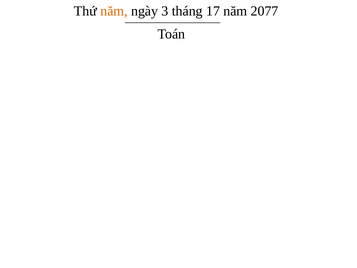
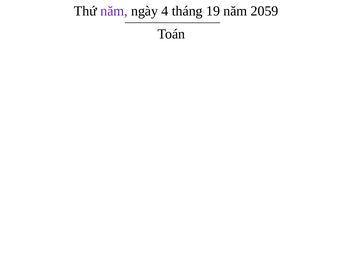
năm at (114, 11) colour: orange -> purple
3: 3 -> 4
17: 17 -> 19
2077: 2077 -> 2059
